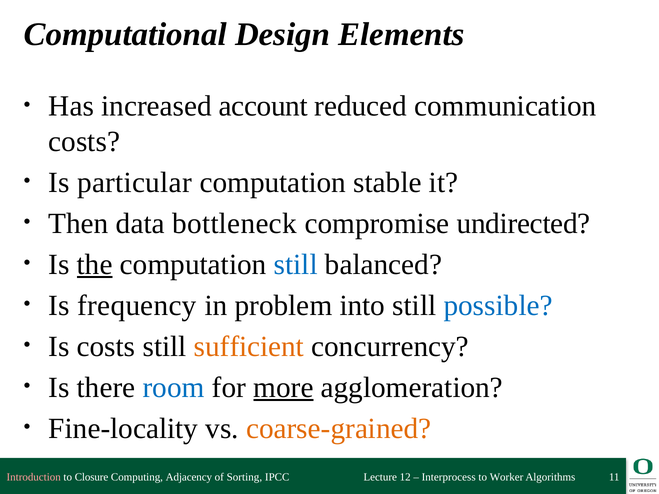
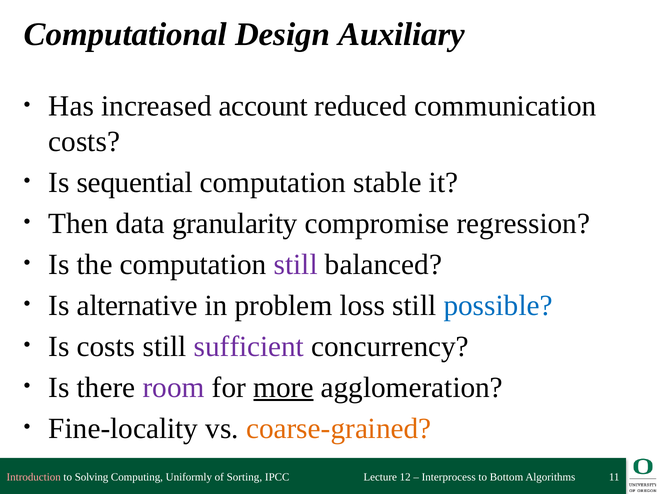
Elements: Elements -> Auxiliary
particular: particular -> sequential
bottleneck: bottleneck -> granularity
undirected: undirected -> regression
the underline: present -> none
still at (296, 265) colour: blue -> purple
frequency: frequency -> alternative
into: into -> loss
sufficient colour: orange -> purple
room colour: blue -> purple
Closure: Closure -> Solving
Adjacency: Adjacency -> Uniformly
Worker: Worker -> Bottom
